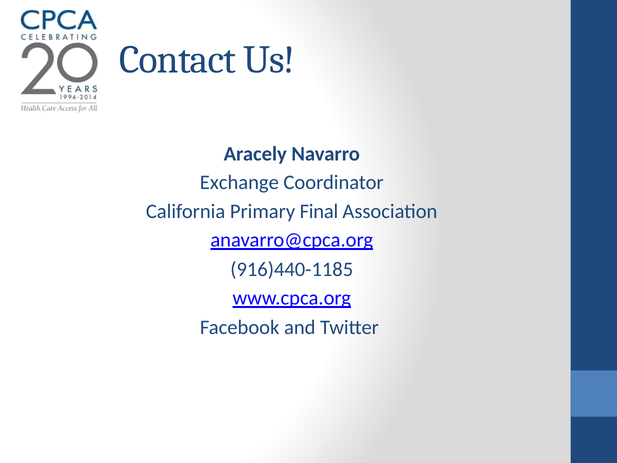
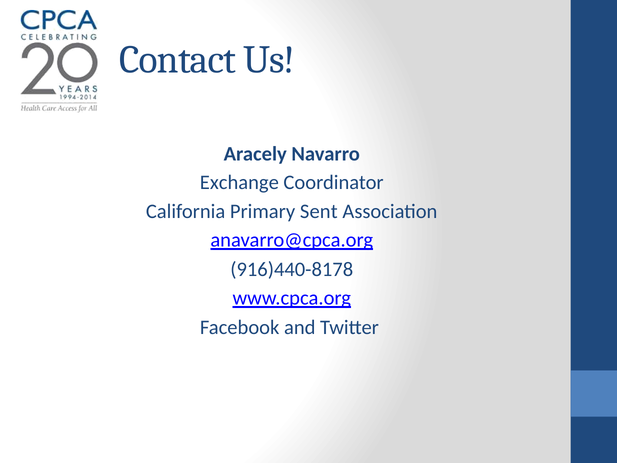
Final: Final -> Sent
916)440-1185: 916)440-1185 -> 916)440-8178
